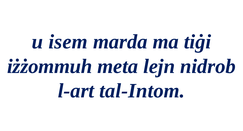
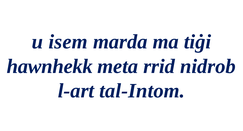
iżżommuh: iżżommuh -> hawnhekk
lejn: lejn -> rrid
